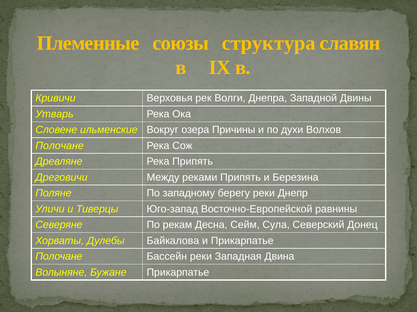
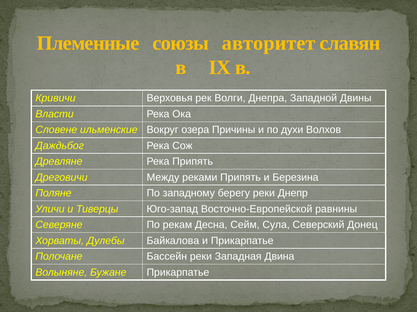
структура: структура -> авторитет
Утварь: Утварь -> Власти
Полочане at (60, 146): Полочане -> Даждьбог
